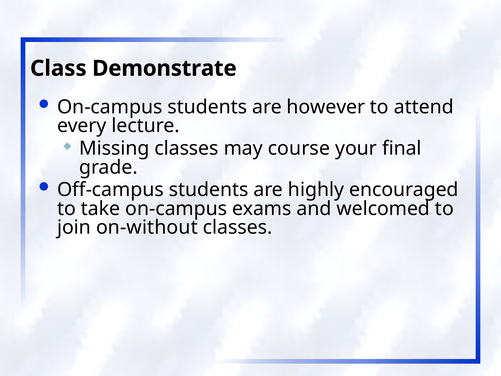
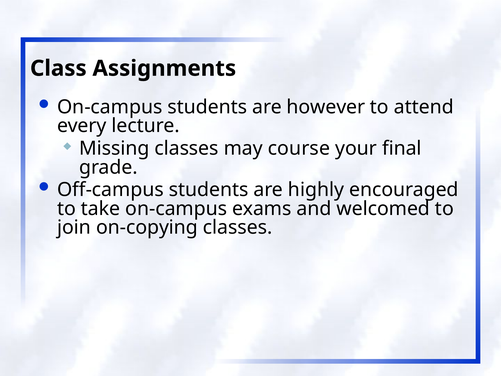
Demonstrate: Demonstrate -> Assignments
on-without: on-without -> on-copying
